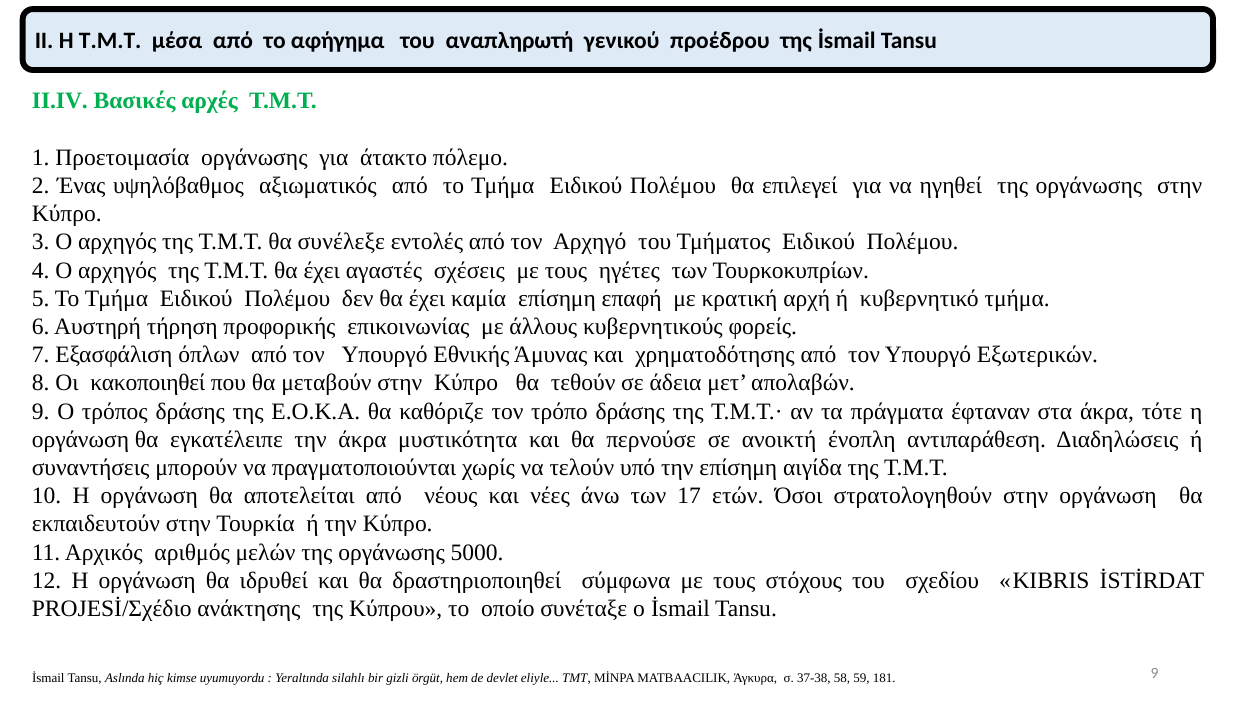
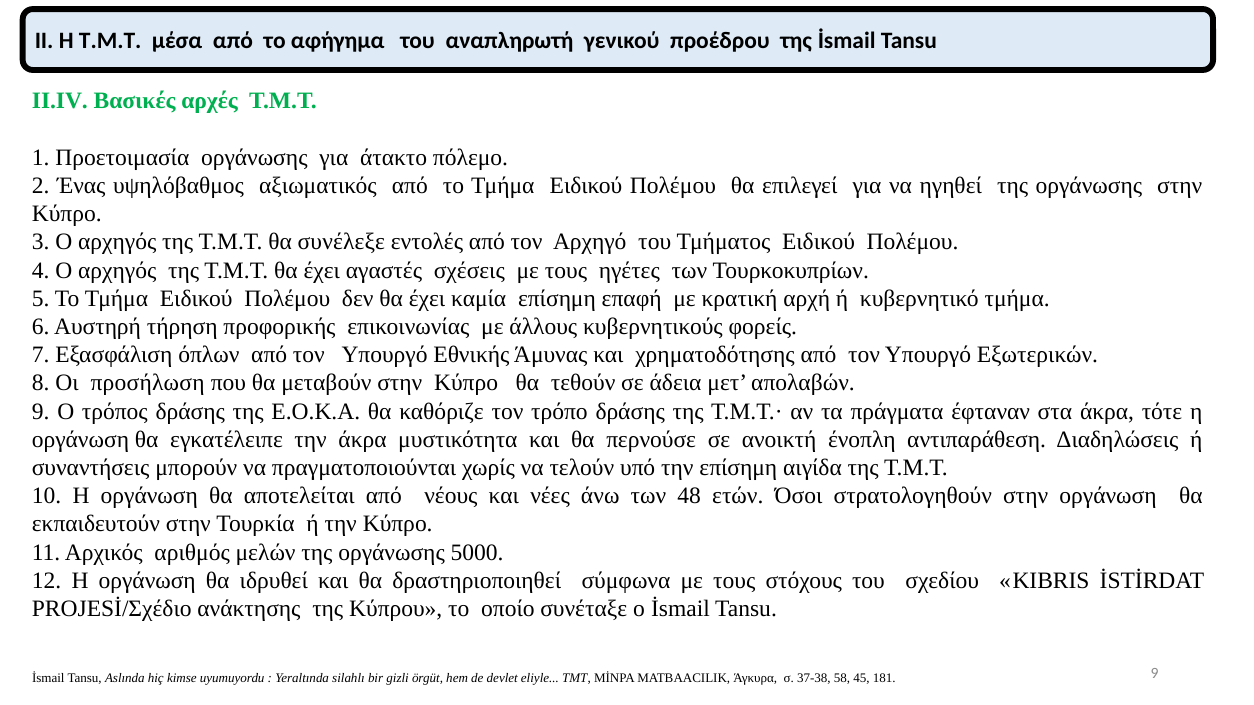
κακοποιηθεί: κακοποιηθεί -> προσήλωση
17: 17 -> 48
59: 59 -> 45
